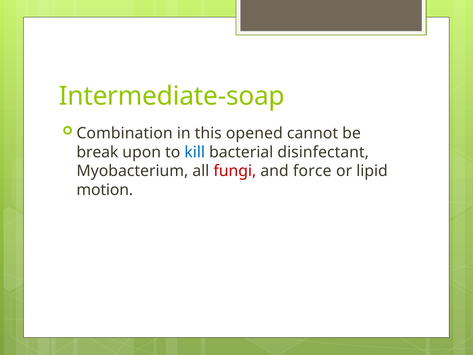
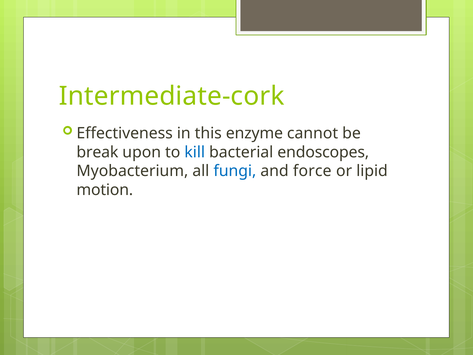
Intermediate-soap: Intermediate-soap -> Intermediate-cork
Combination: Combination -> Effectiveness
opened: opened -> enzyme
disinfectant: disinfectant -> endoscopes
fungi colour: red -> blue
